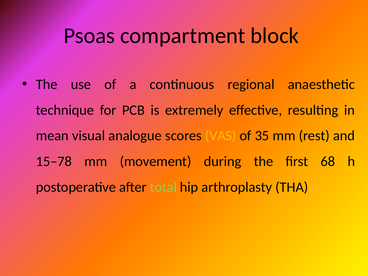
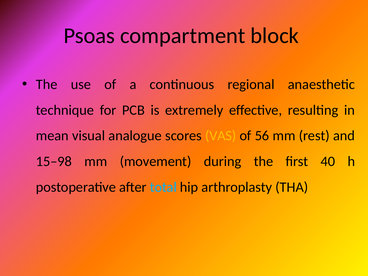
35: 35 -> 56
15–78: 15–78 -> 15–98
68: 68 -> 40
total colour: light green -> light blue
